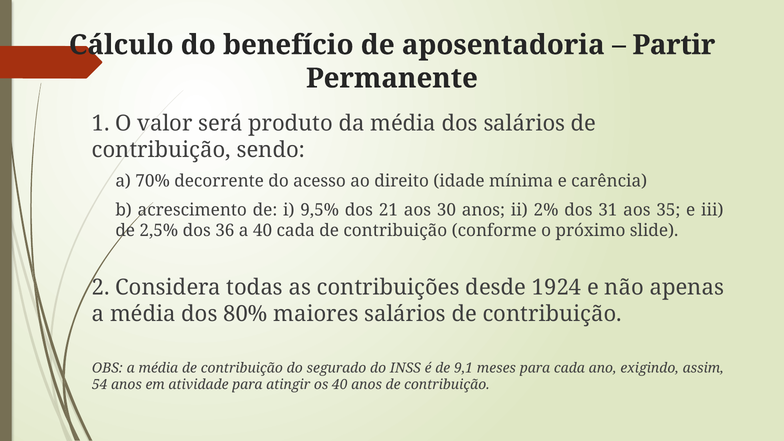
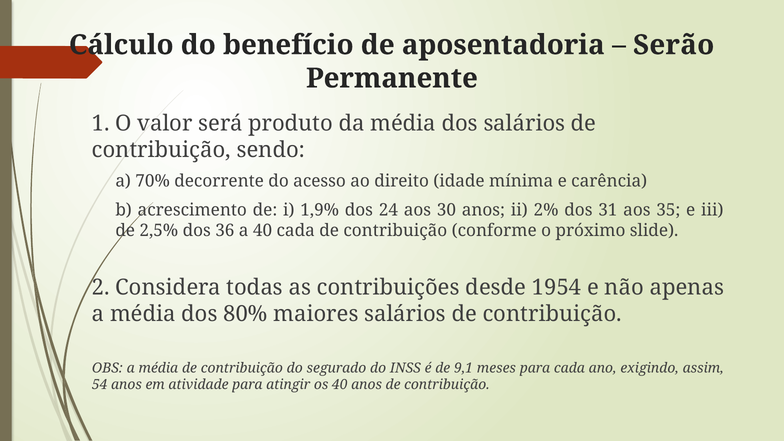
Partir: Partir -> Serão
9,5%: 9,5% -> 1,9%
21: 21 -> 24
1924: 1924 -> 1954
